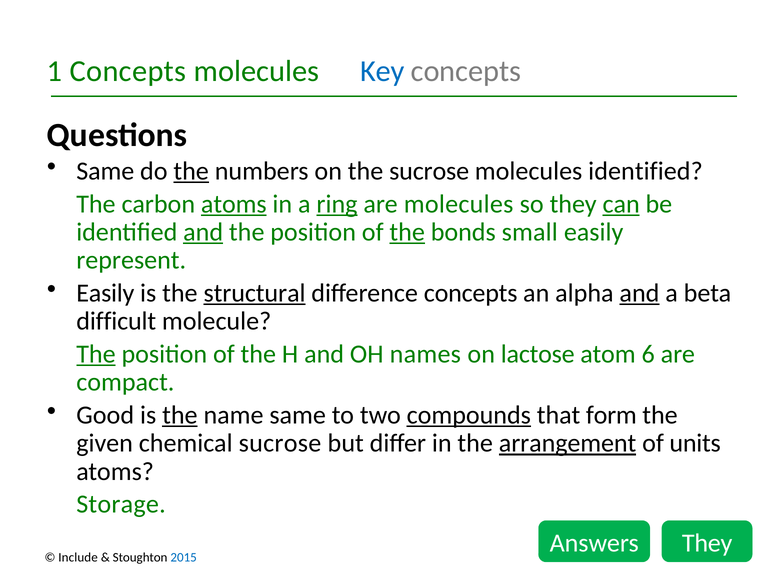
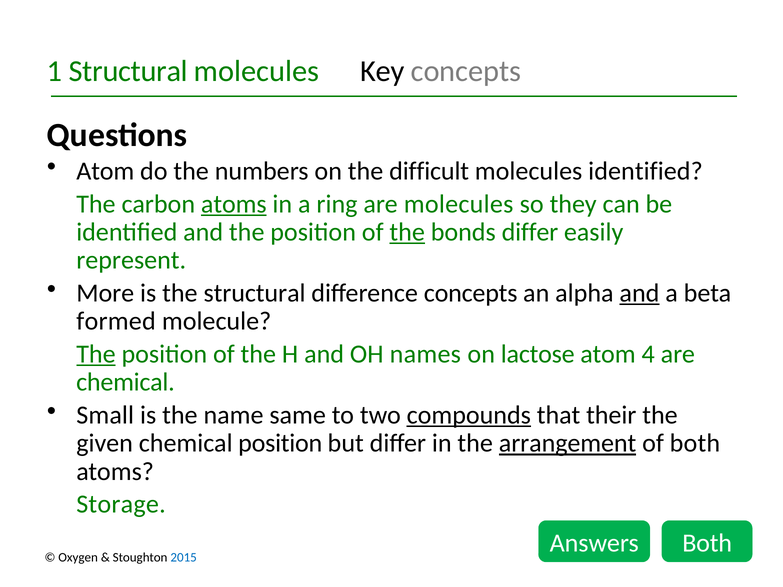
1 Concepts: Concepts -> Structural
Key colour: blue -> black
Same at (105, 171): Same -> Atom
the at (191, 171) underline: present -> none
the sucrose: sucrose -> difficult
ring underline: present -> none
can underline: present -> none
and at (203, 232) underline: present -> none
bonds small: small -> differ
Easily at (105, 293): Easily -> More
structural at (255, 293) underline: present -> none
difficult: difficult -> formed
6: 6 -> 4
compact at (125, 382): compact -> chemical
Good: Good -> Small
the at (180, 415) underline: present -> none
form: form -> their
chemical sucrose: sucrose -> position
of units: units -> both
They at (707, 543): They -> Both
Include: Include -> Oxygen
